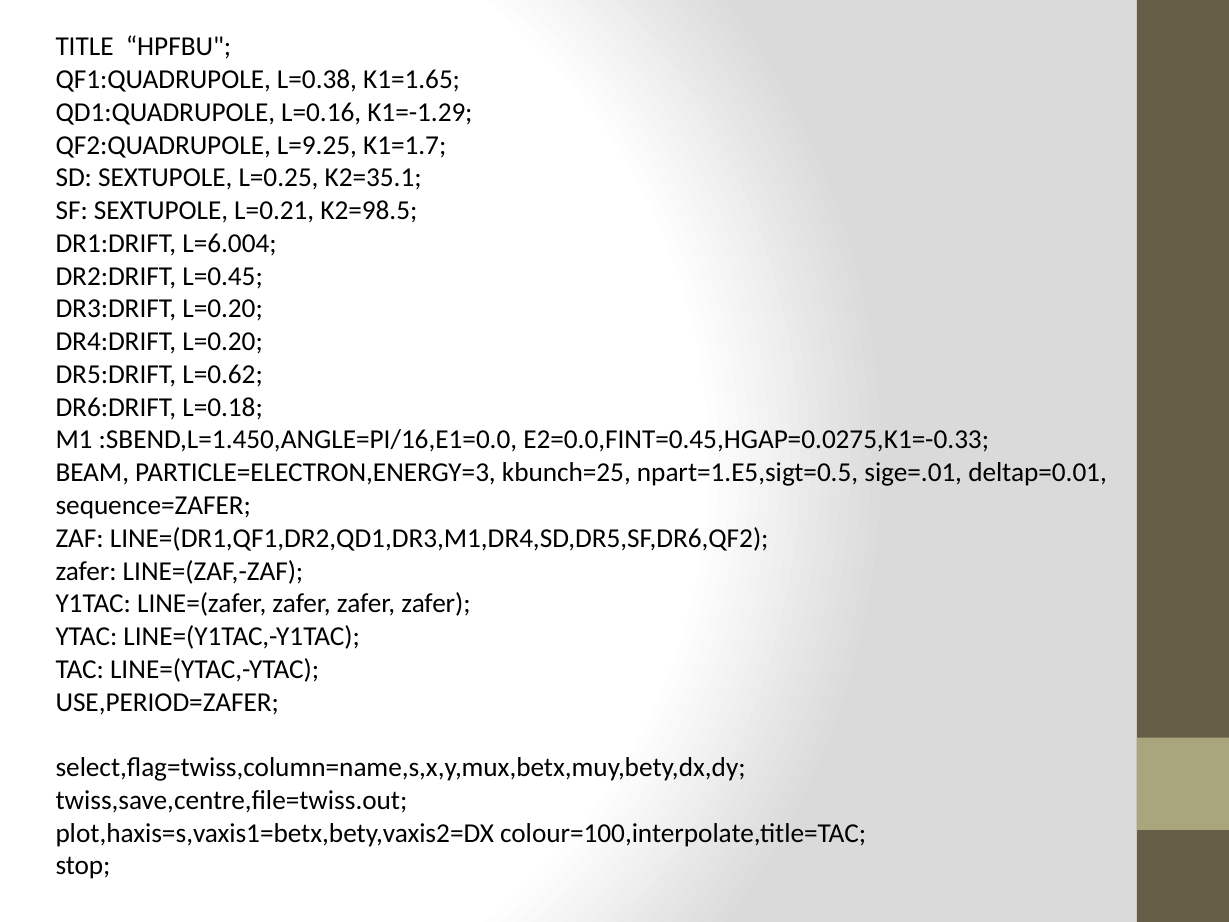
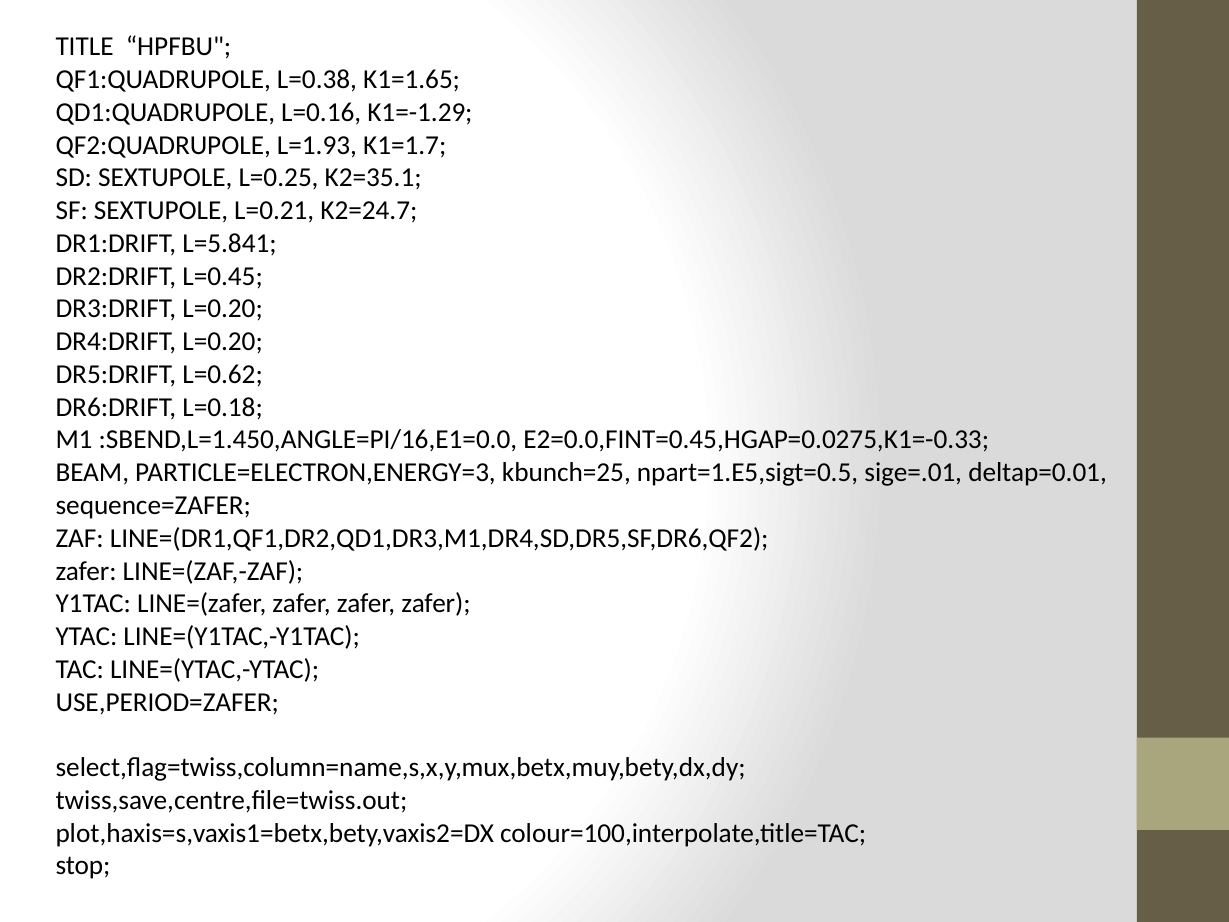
L=9.25: L=9.25 -> L=1.93
K2=98.5: K2=98.5 -> K2=24.7
L=6.004: L=6.004 -> L=5.841
